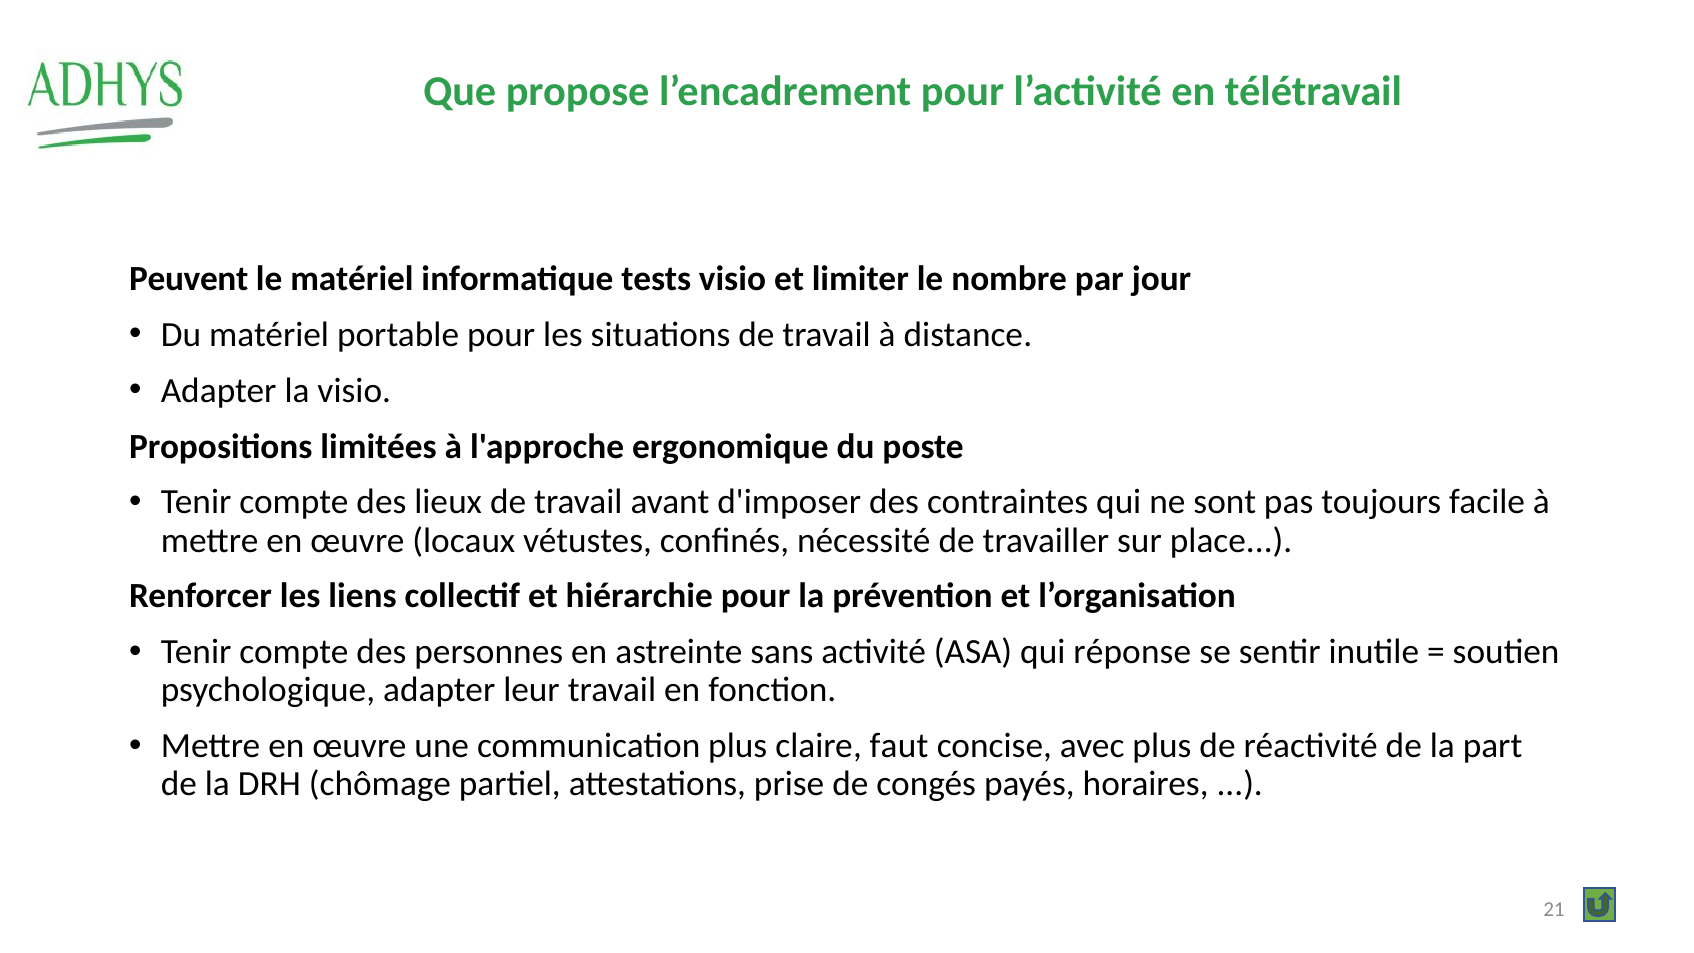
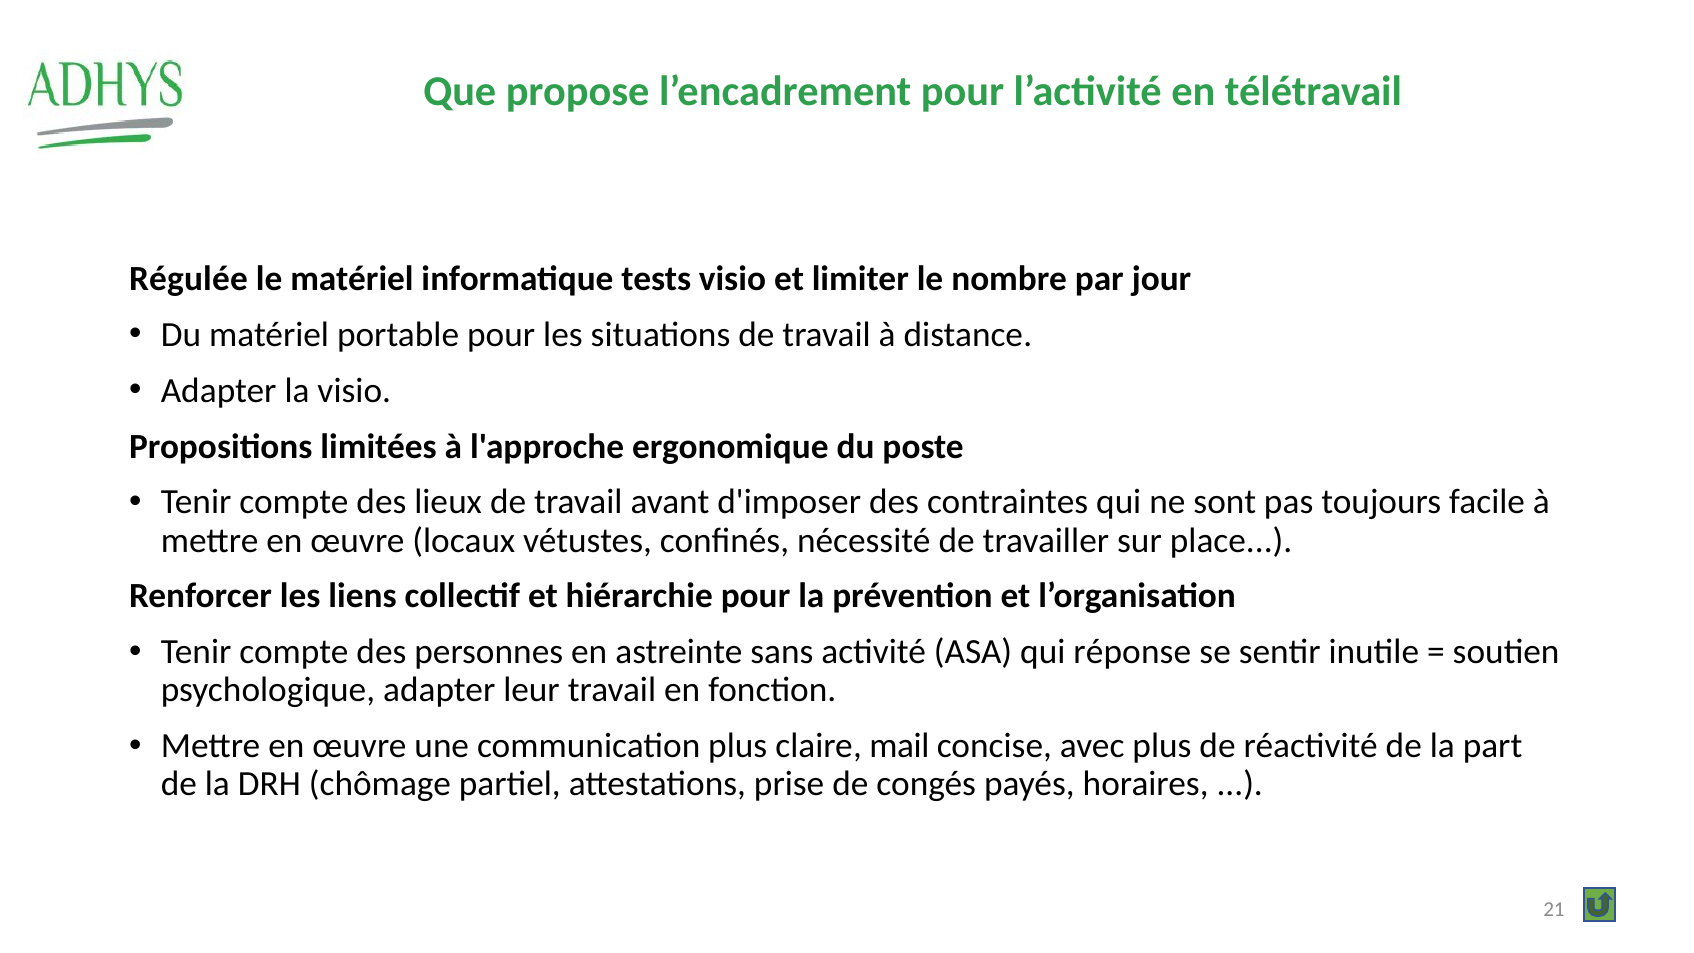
Peuvent: Peuvent -> Régulée
faut: faut -> mail
